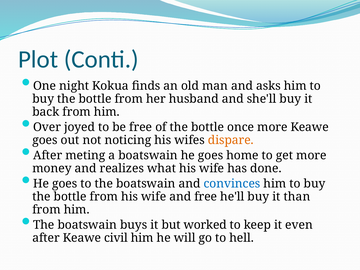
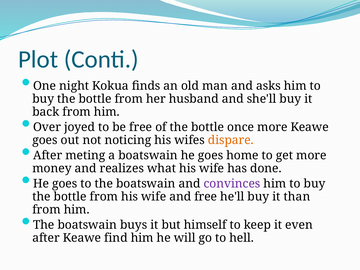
convinces colour: blue -> purple
worked: worked -> himself
civil: civil -> find
